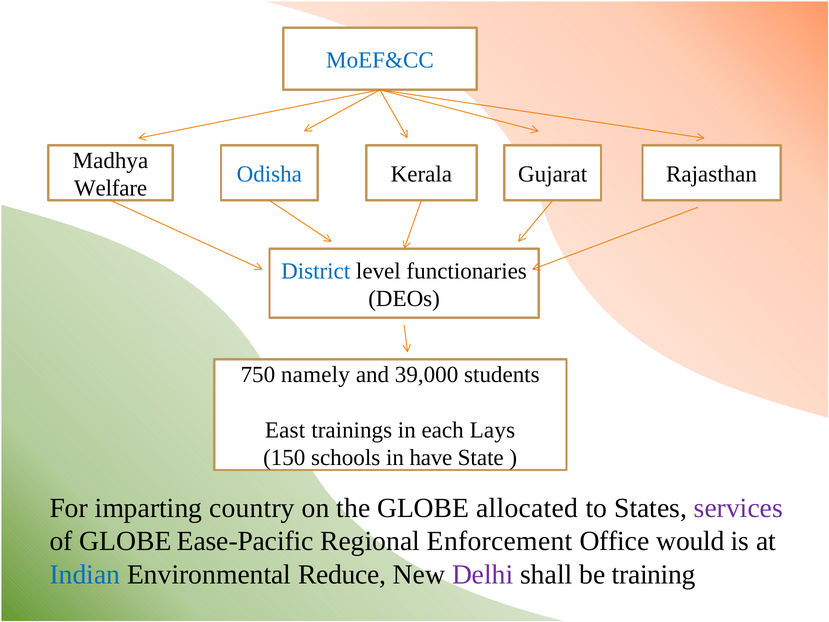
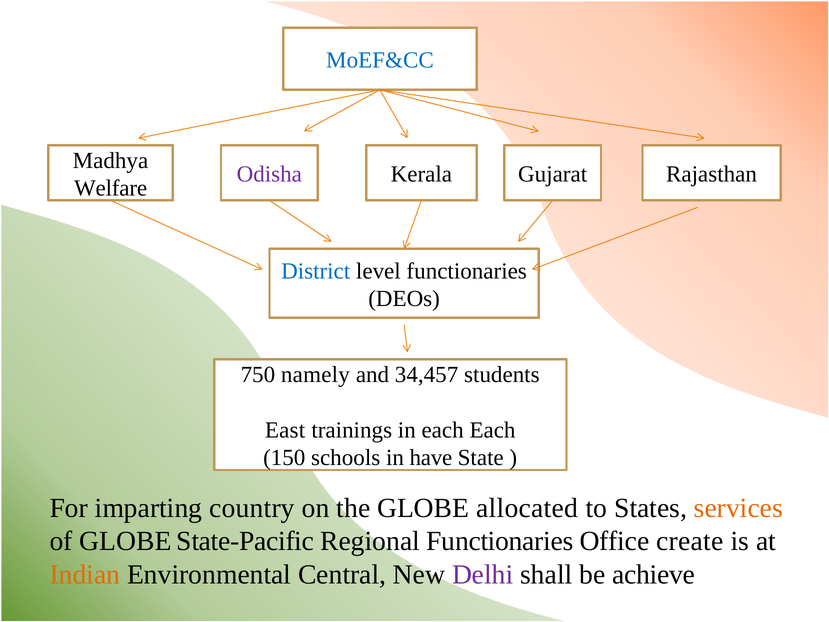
Odisha colour: blue -> purple
39,000: 39,000 -> 34,457
each Lays: Lays -> Each
services colour: purple -> orange
Ease-Pacific: Ease-Pacific -> State-Pacific
Regional Enforcement: Enforcement -> Functionaries
would: would -> create
Indian colour: blue -> orange
Reduce: Reduce -> Central
training: training -> achieve
